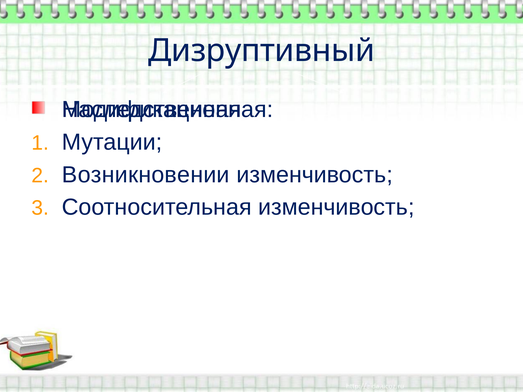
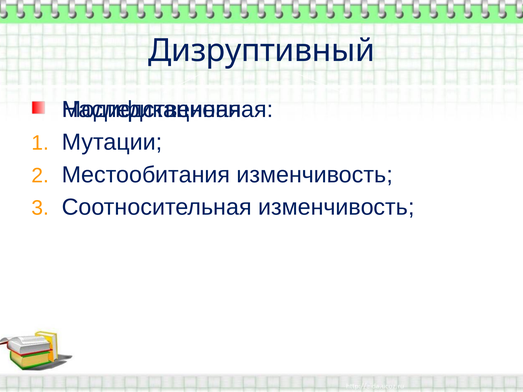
Возникновении: Возникновении -> Местообитания
